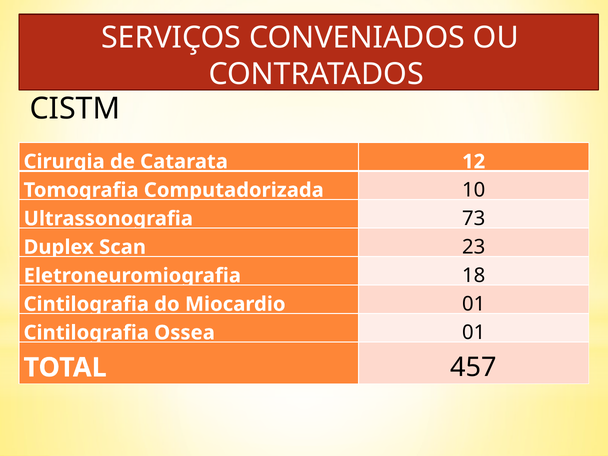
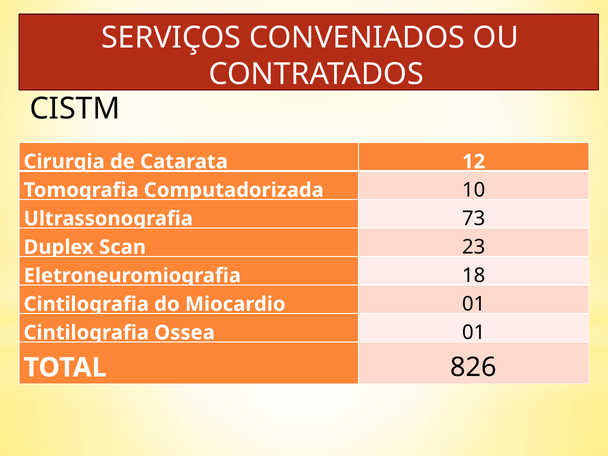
457: 457 -> 826
